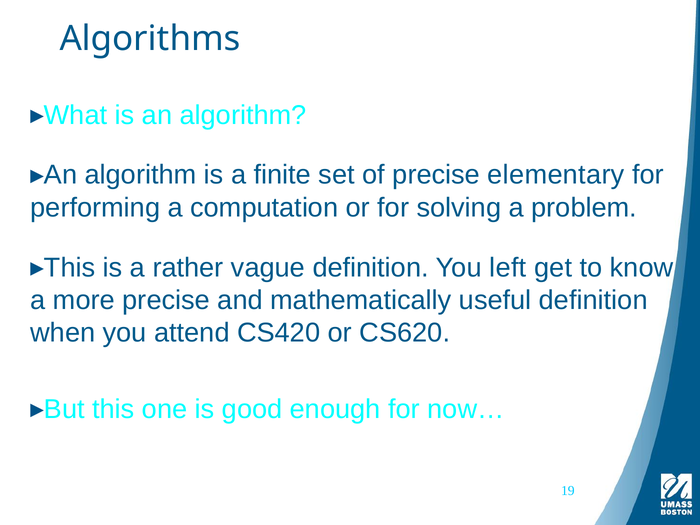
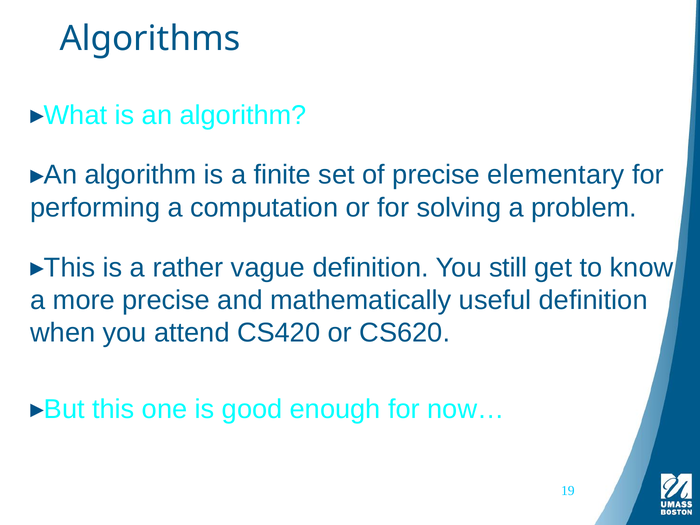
left: left -> still
